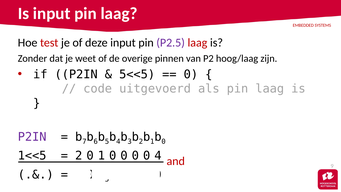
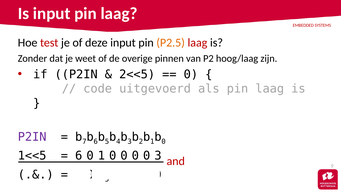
P2.5 colour: purple -> orange
5<<5: 5<<5 -> 2<<5
2 at (79, 156): 2 -> 6
0 4: 4 -> 3
